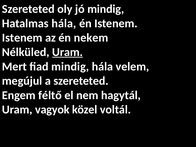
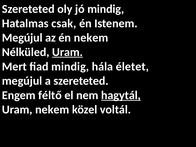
Hatalmas hála: hála -> csak
Istenem at (22, 38): Istenem -> Megújul
velem: velem -> életet
hagytál underline: none -> present
Uram vagyok: vagyok -> nekem
